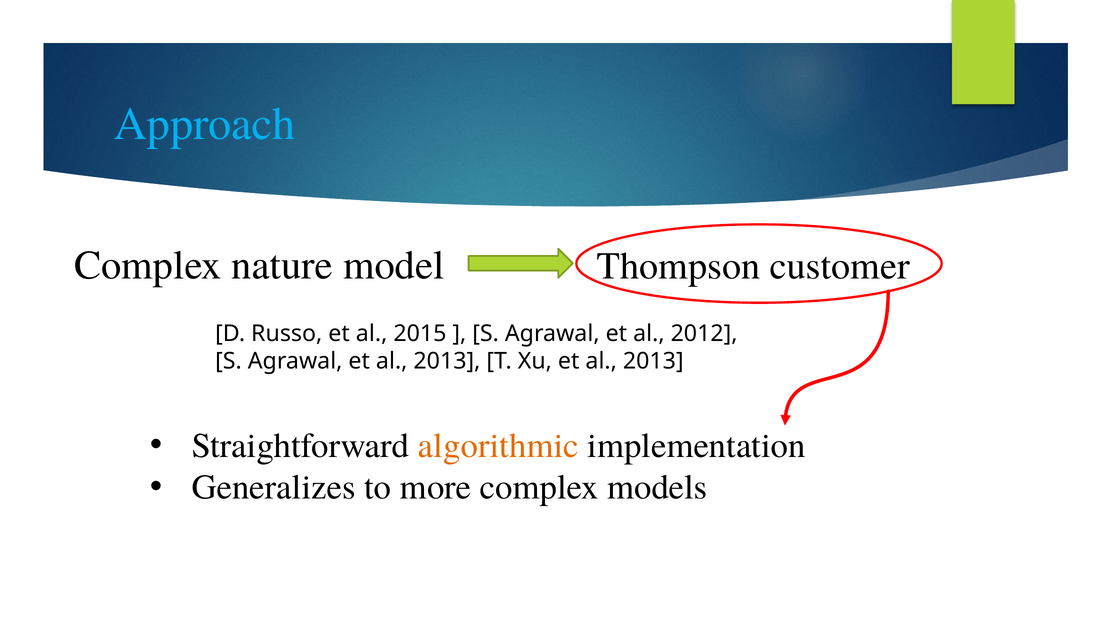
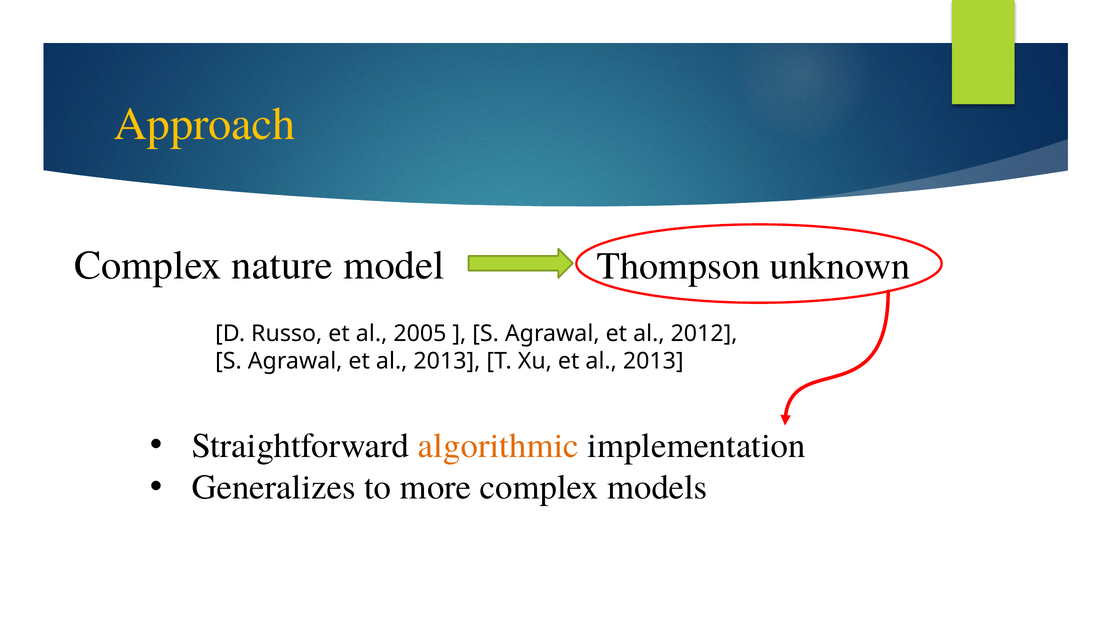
Approach colour: light blue -> yellow
customer: customer -> unknown
2015: 2015 -> 2005
